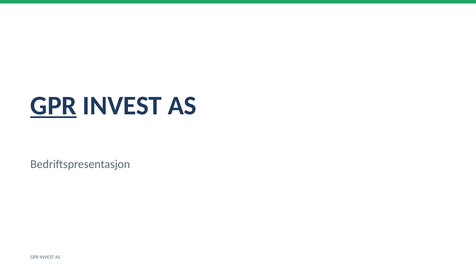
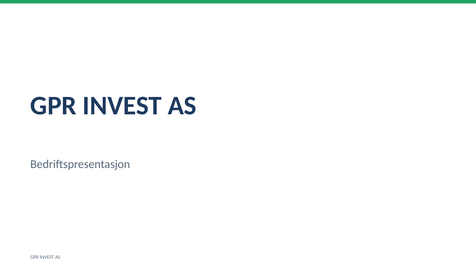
GPR at (53, 106) underline: present -> none
